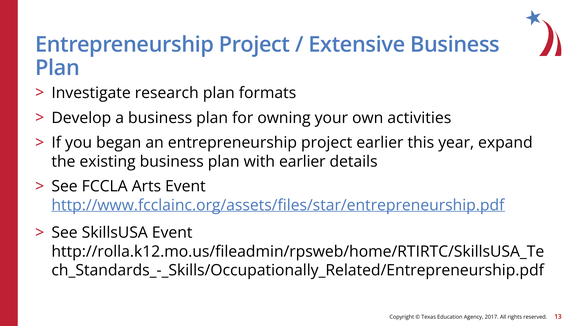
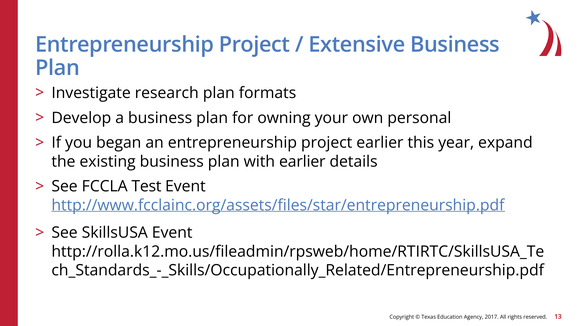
activities: activities -> personal
Arts: Arts -> Test
